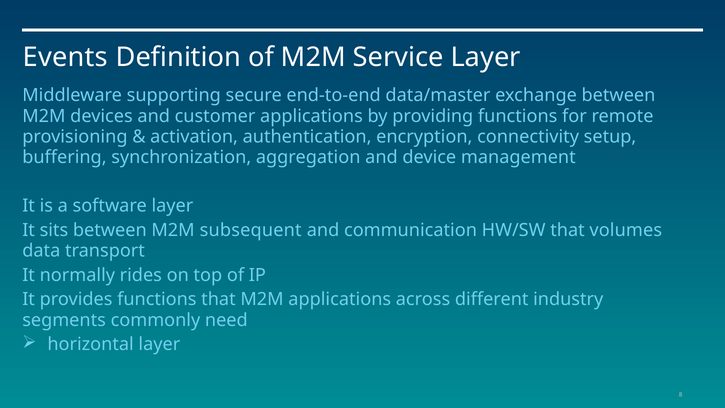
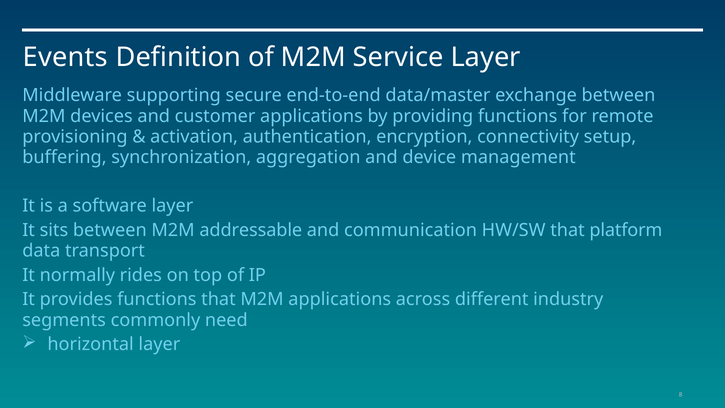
subsequent: subsequent -> addressable
volumes: volumes -> platform
